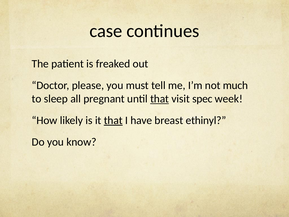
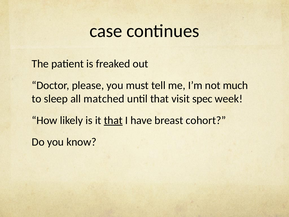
pregnant: pregnant -> matched
that at (160, 99) underline: present -> none
ethinyl: ethinyl -> cohort
